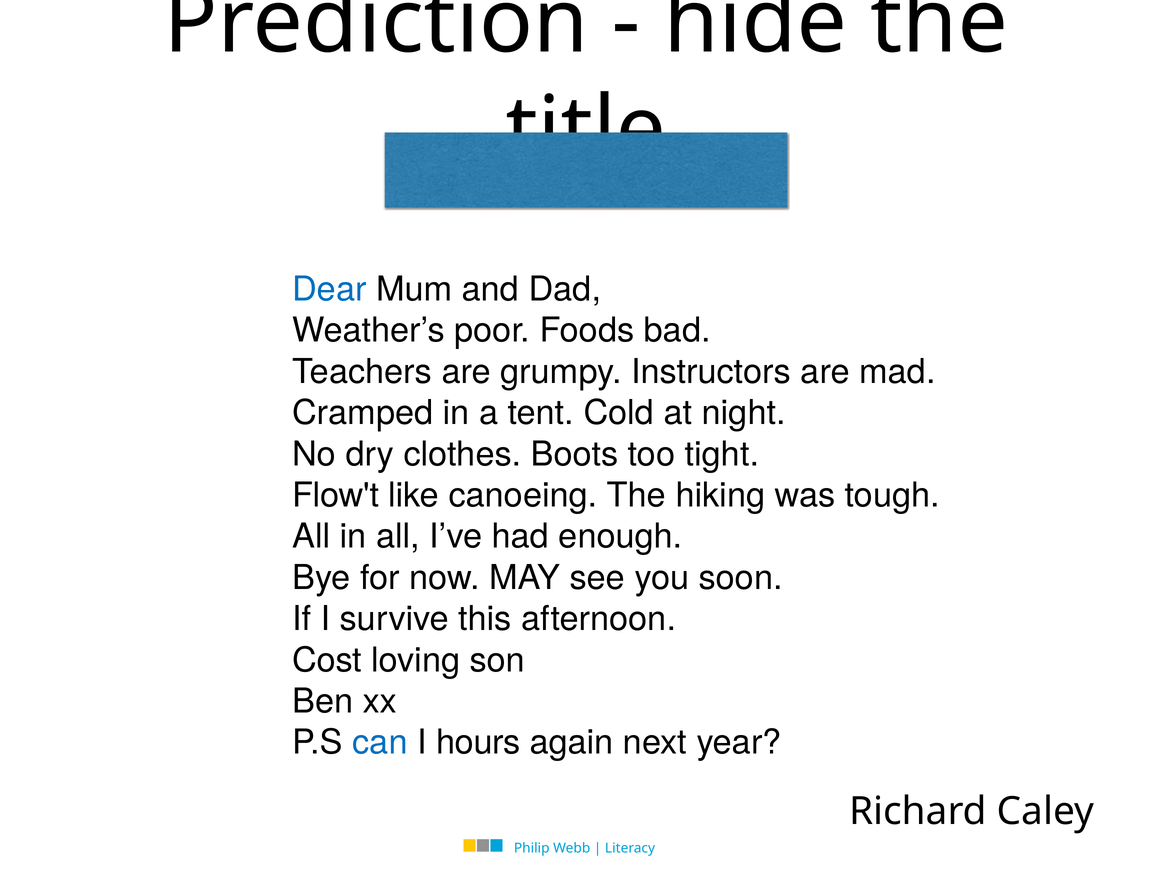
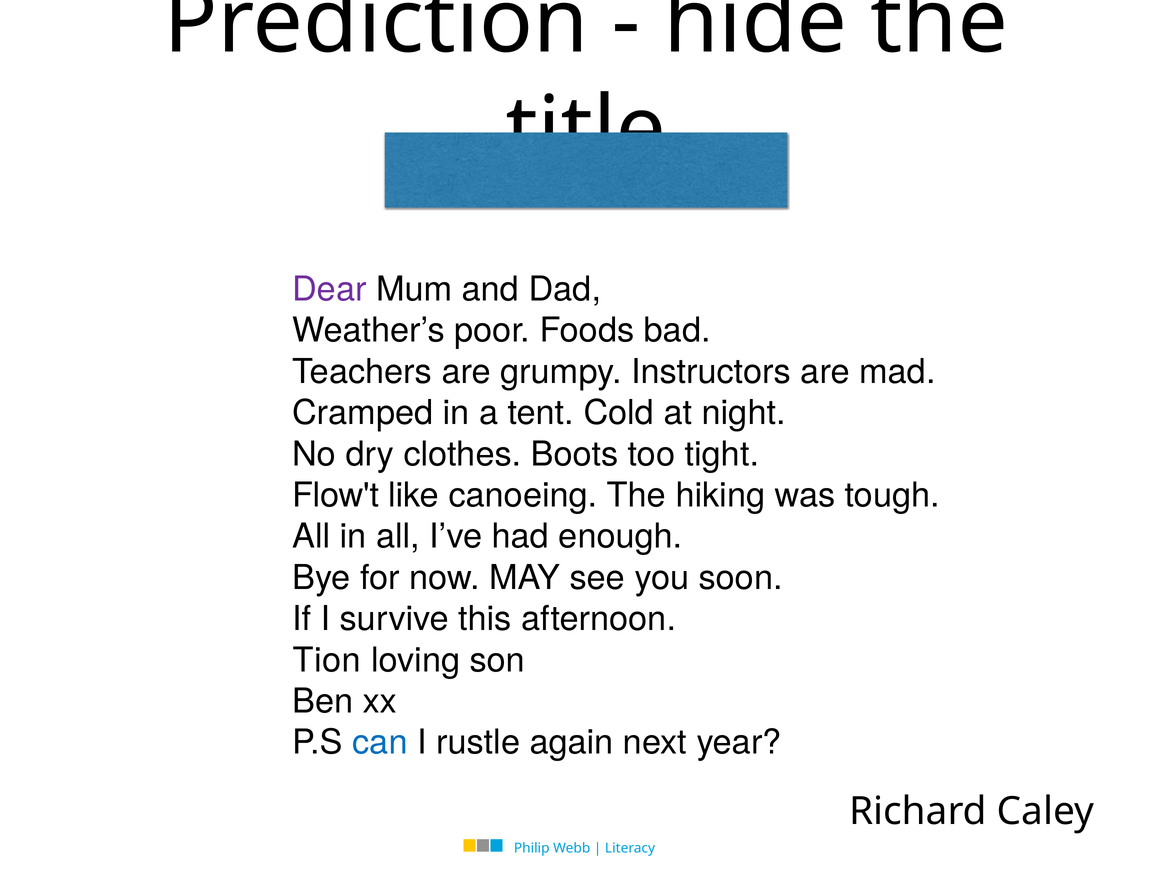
Dear colour: blue -> purple
Cost: Cost -> Tion
hours: hours -> rustle
